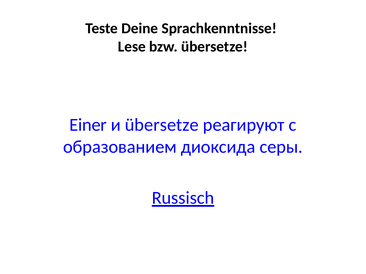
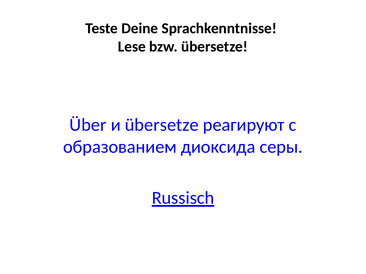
Einer: Einer -> Über
